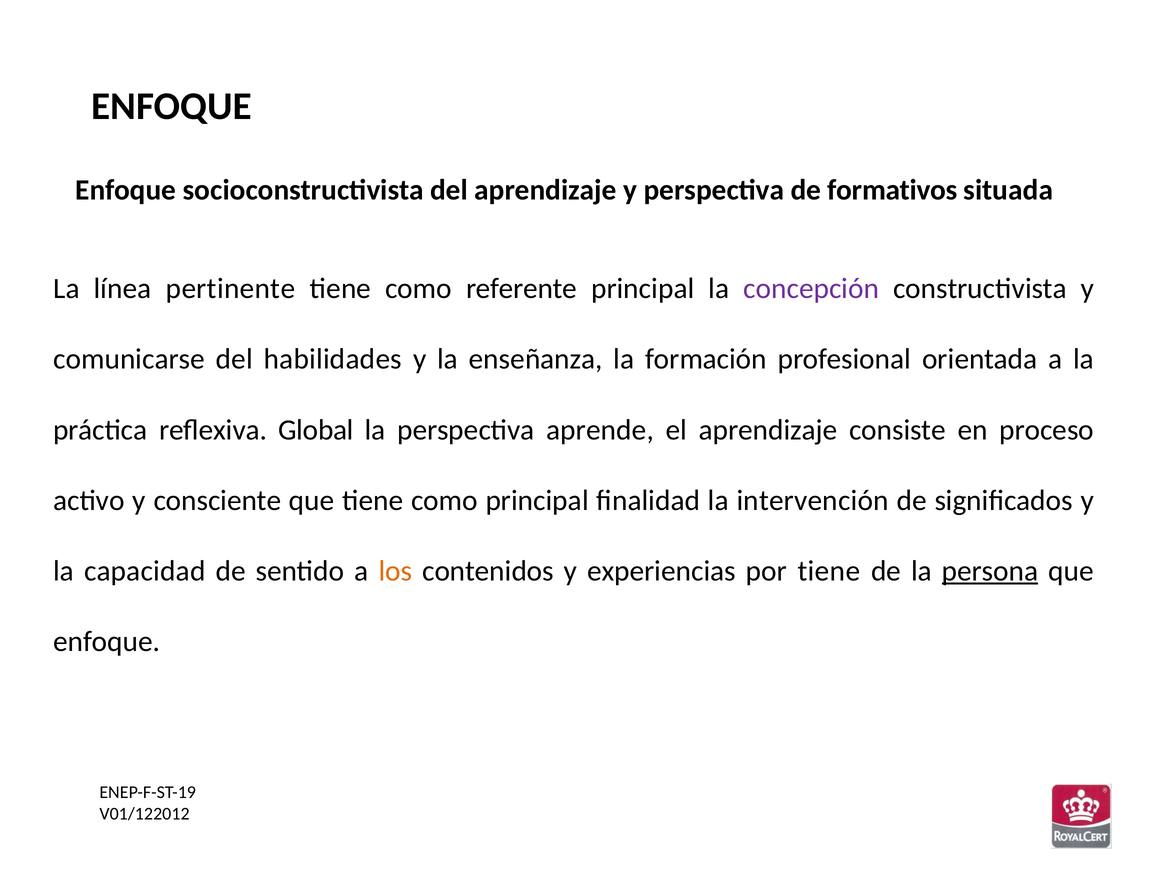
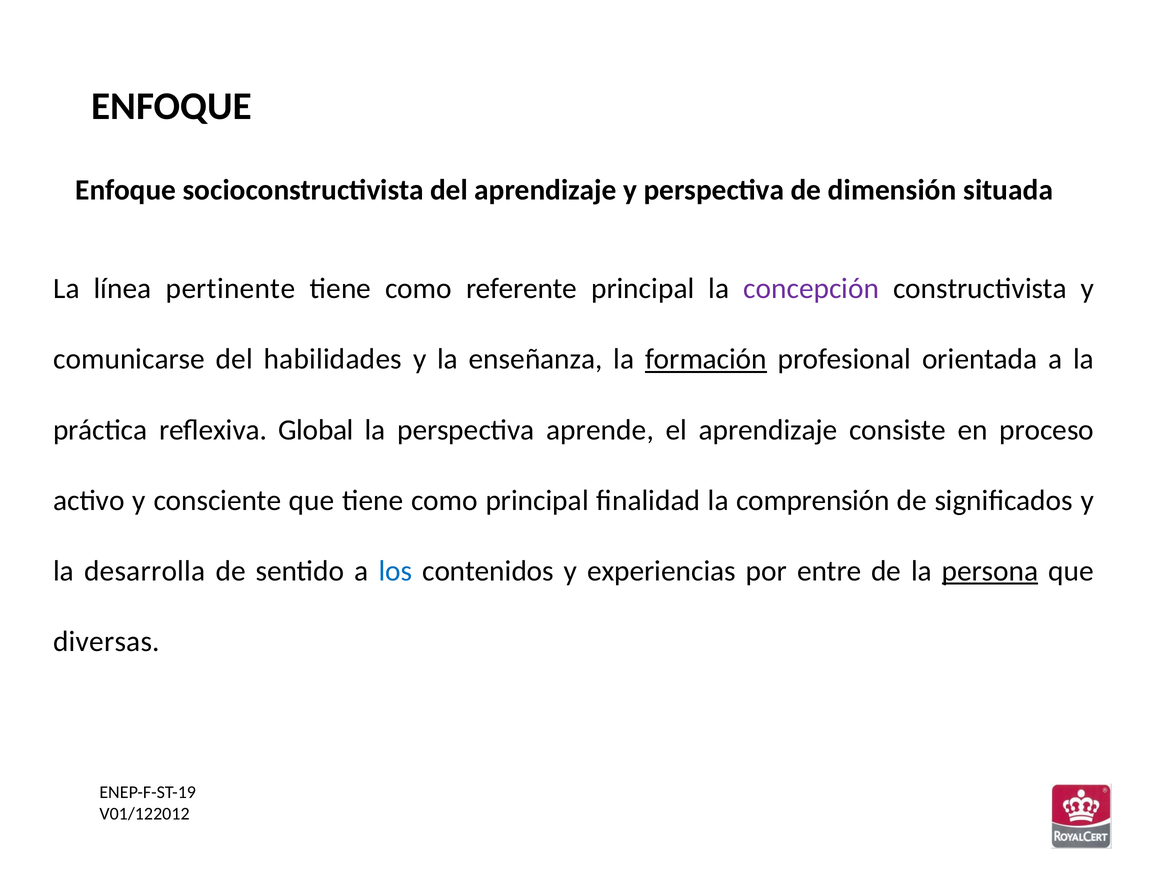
formativos: formativos -> dimensión
formación underline: none -> present
intervención: intervención -> comprensión
capacidad: capacidad -> desarrolla
los colour: orange -> blue
por tiene: tiene -> entre
enfoque at (107, 641): enfoque -> diversas
